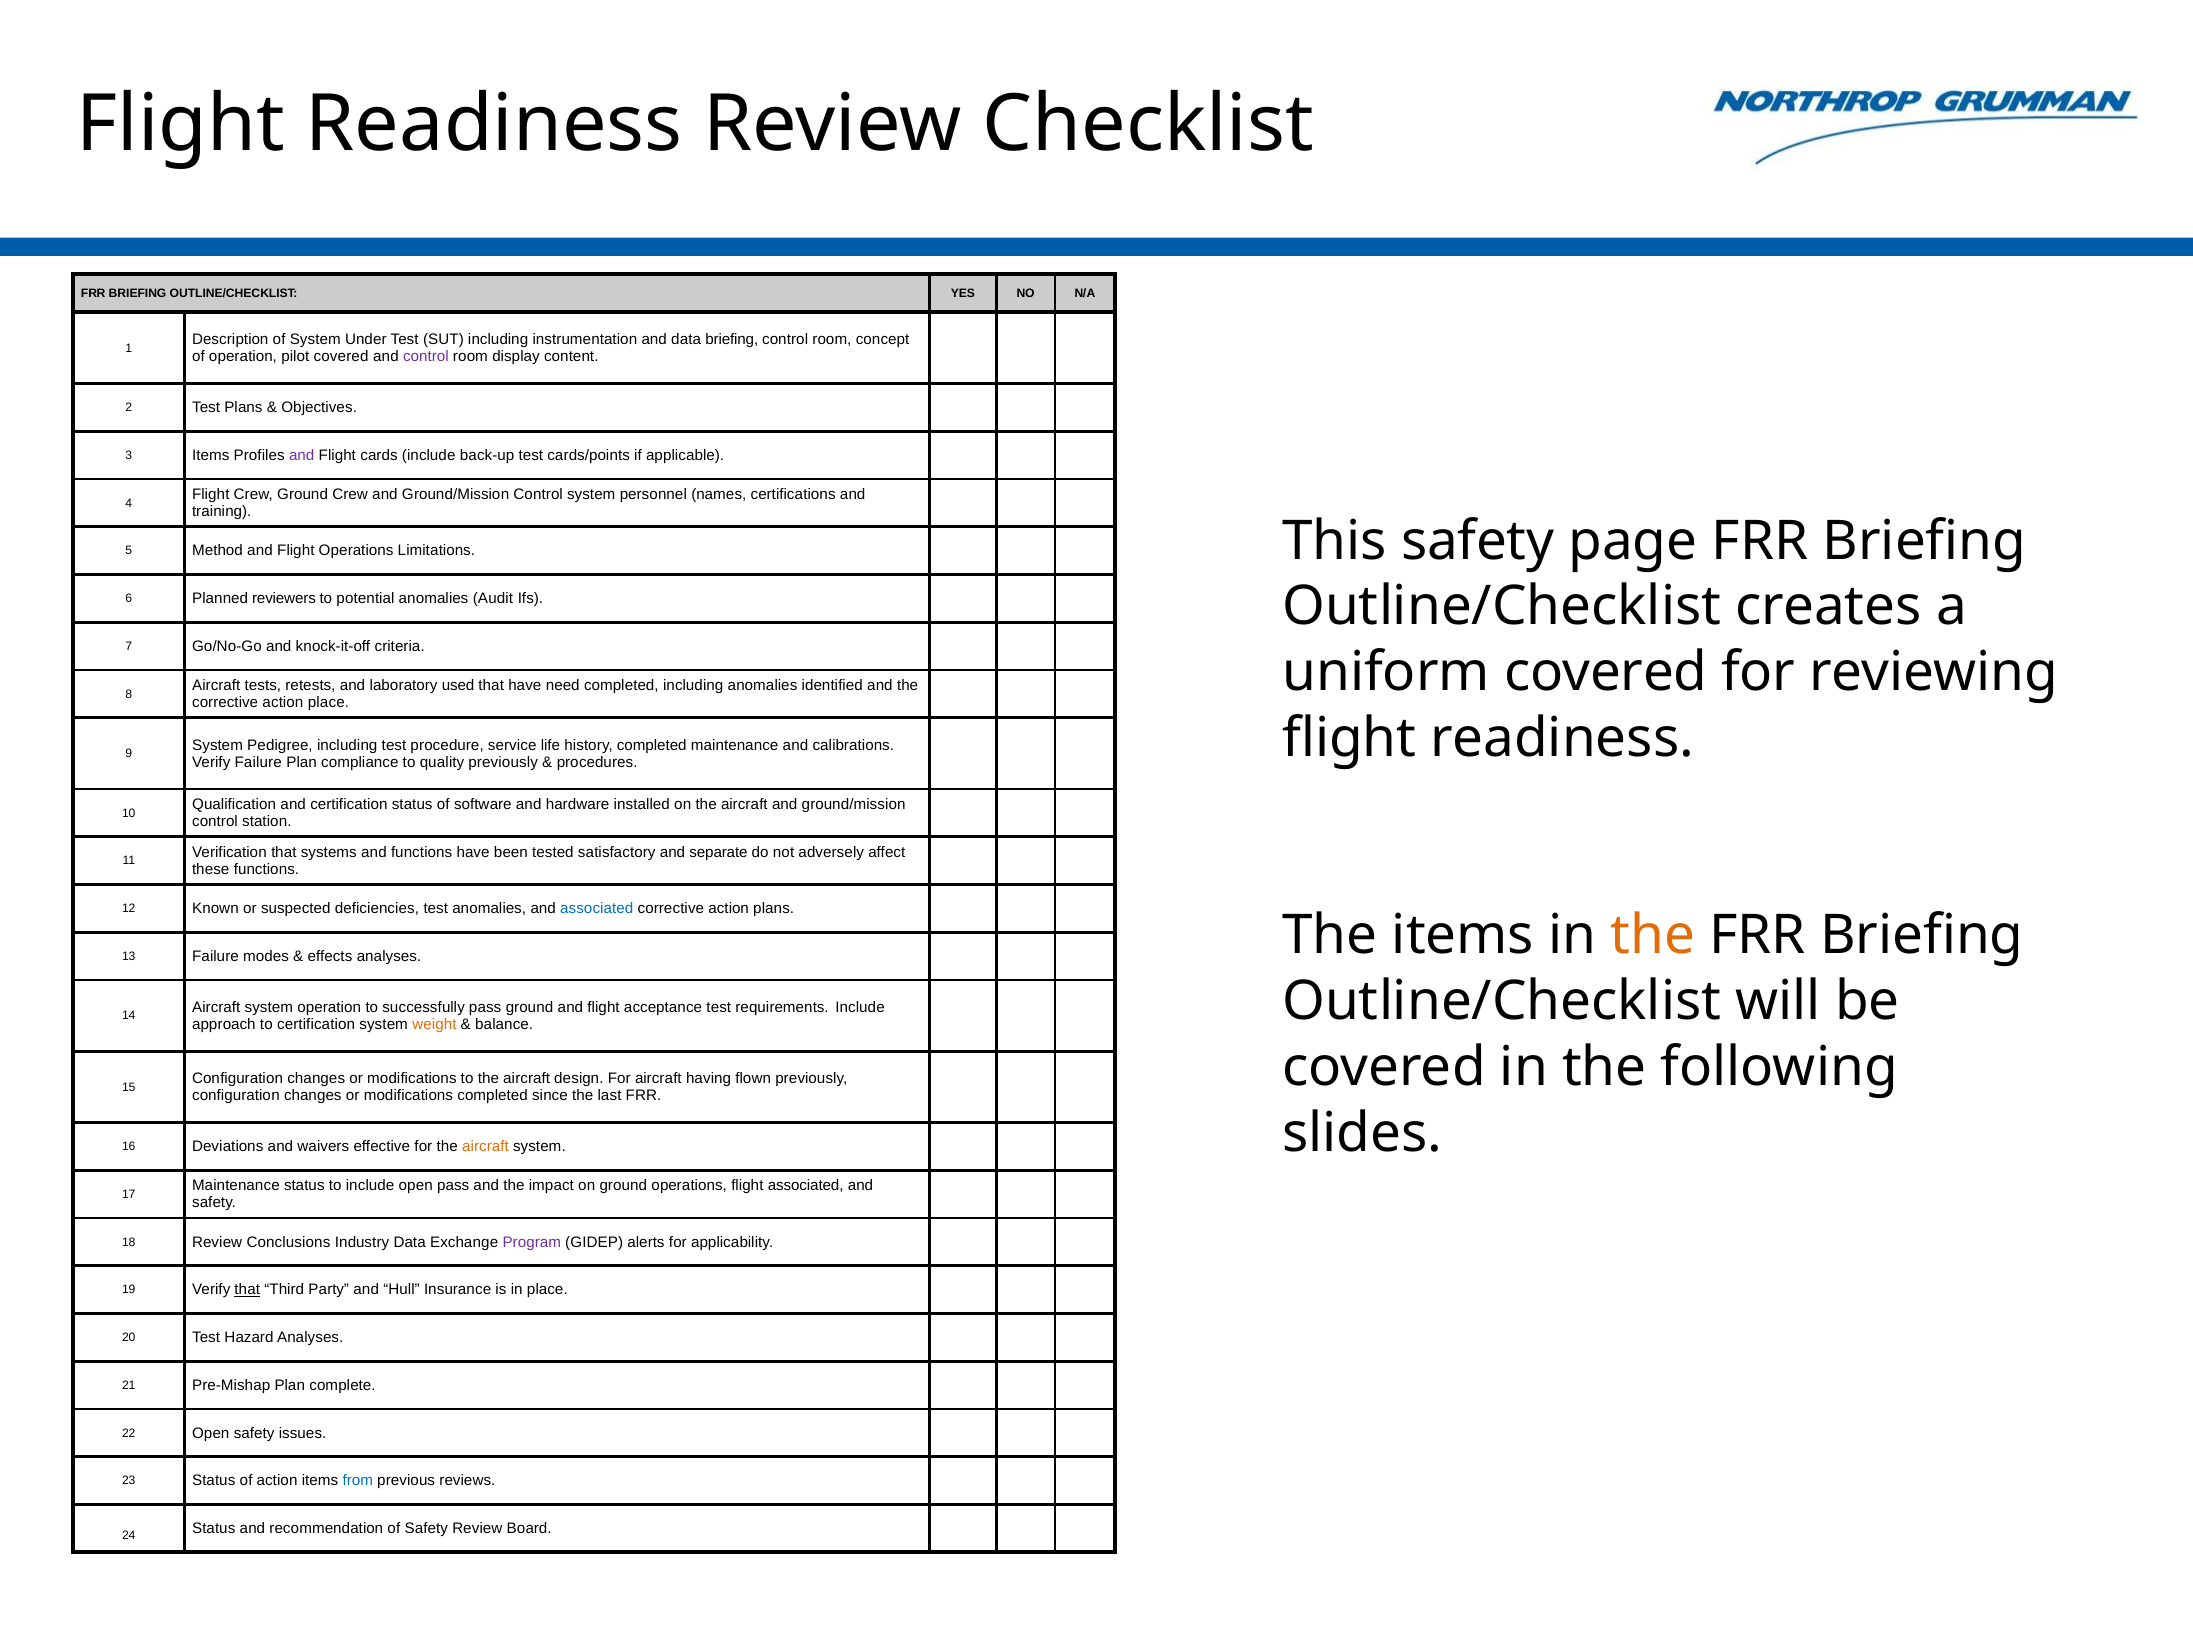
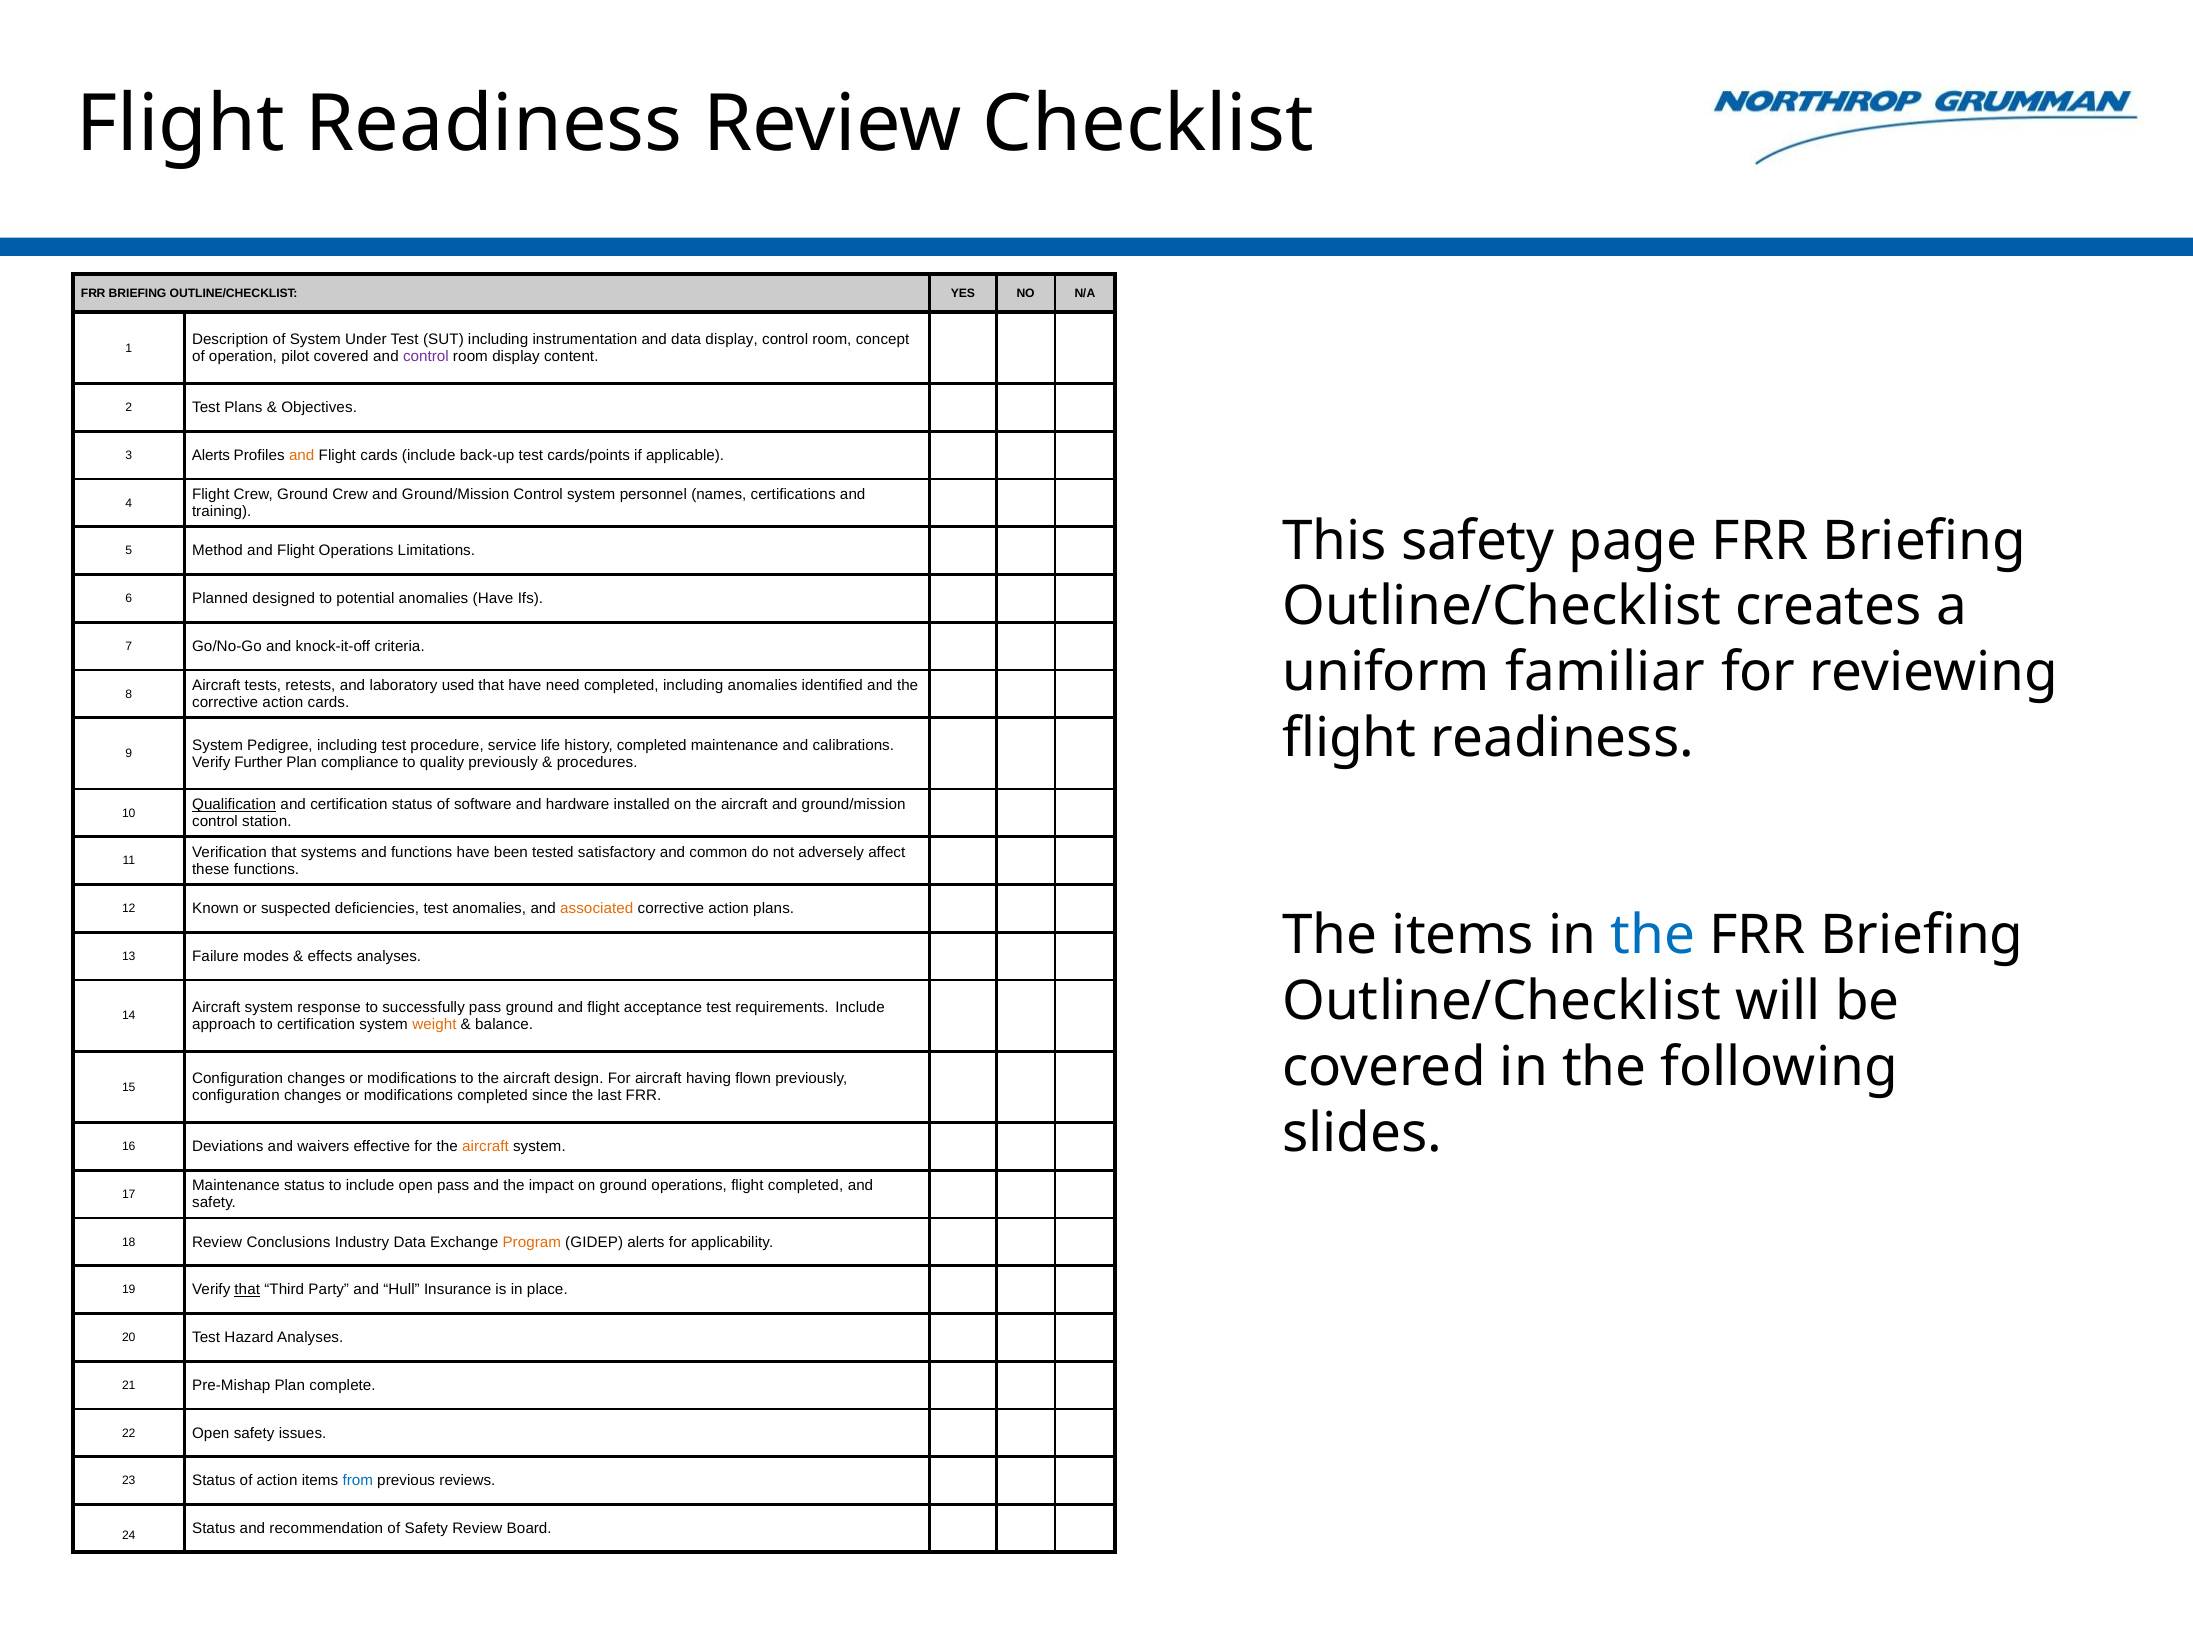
data briefing: briefing -> display
3 Items: Items -> Alerts
and at (302, 455) colour: purple -> orange
reviewers: reviewers -> designed
anomalies Audit: Audit -> Have
uniform covered: covered -> familiar
action place: place -> cards
Verify Failure: Failure -> Further
Qualification underline: none -> present
separate: separate -> common
associated at (597, 909) colour: blue -> orange
the at (1653, 936) colour: orange -> blue
system operation: operation -> response
flight associated: associated -> completed
Program colour: purple -> orange
